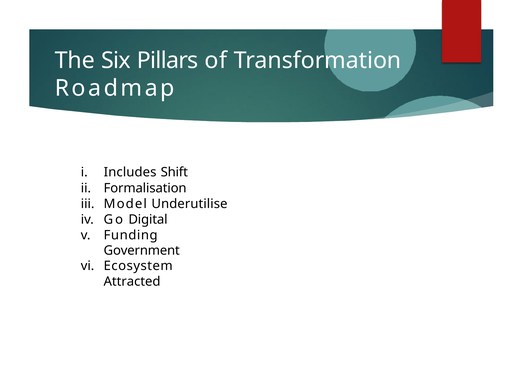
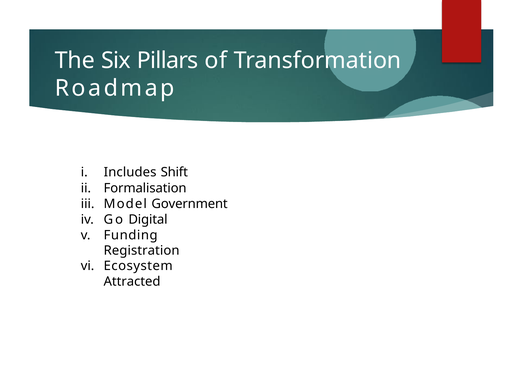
Underutilise: Underutilise -> Government
Government: Government -> Registration
